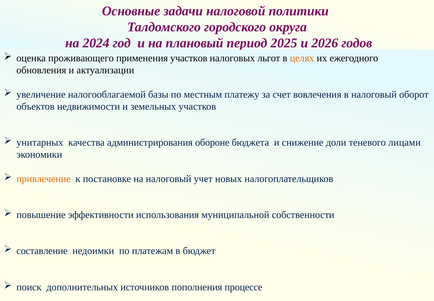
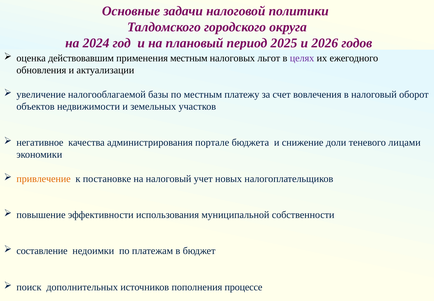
проживающего: проживающего -> действовавшим
применения участков: участков -> местным
целях colour: orange -> purple
унитарных: унитарных -> негативное
обороне: обороне -> портале
